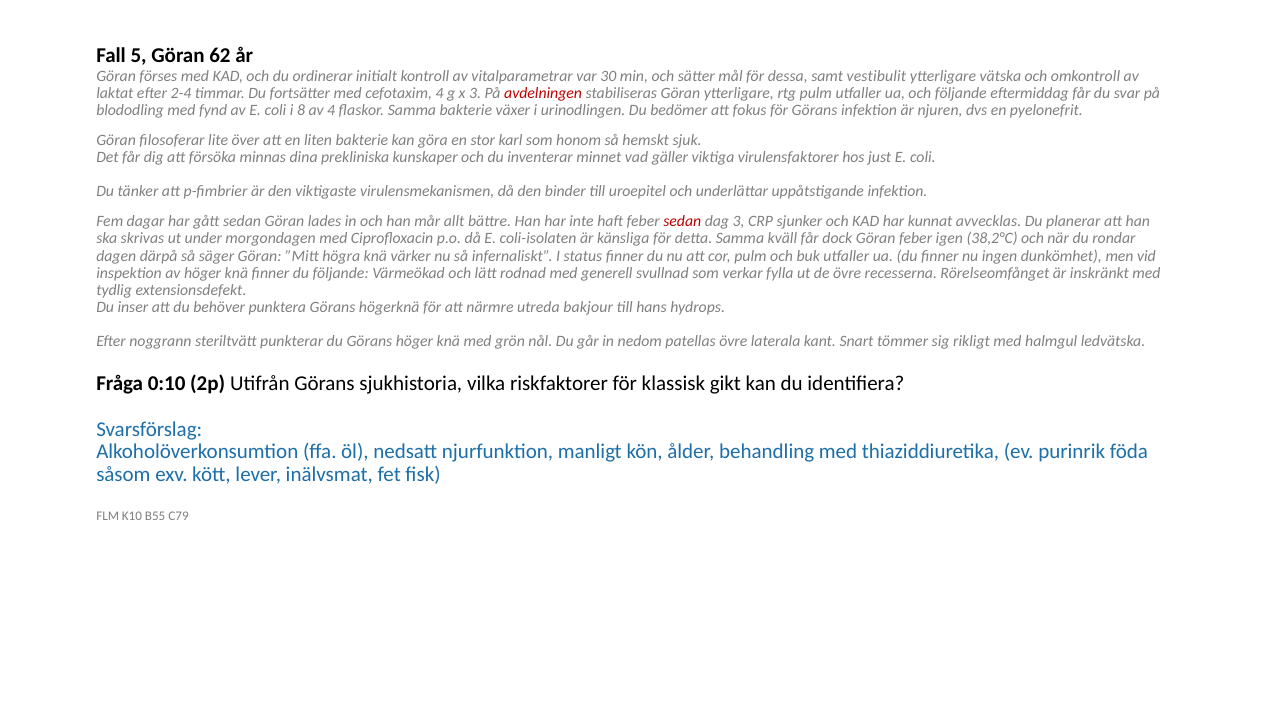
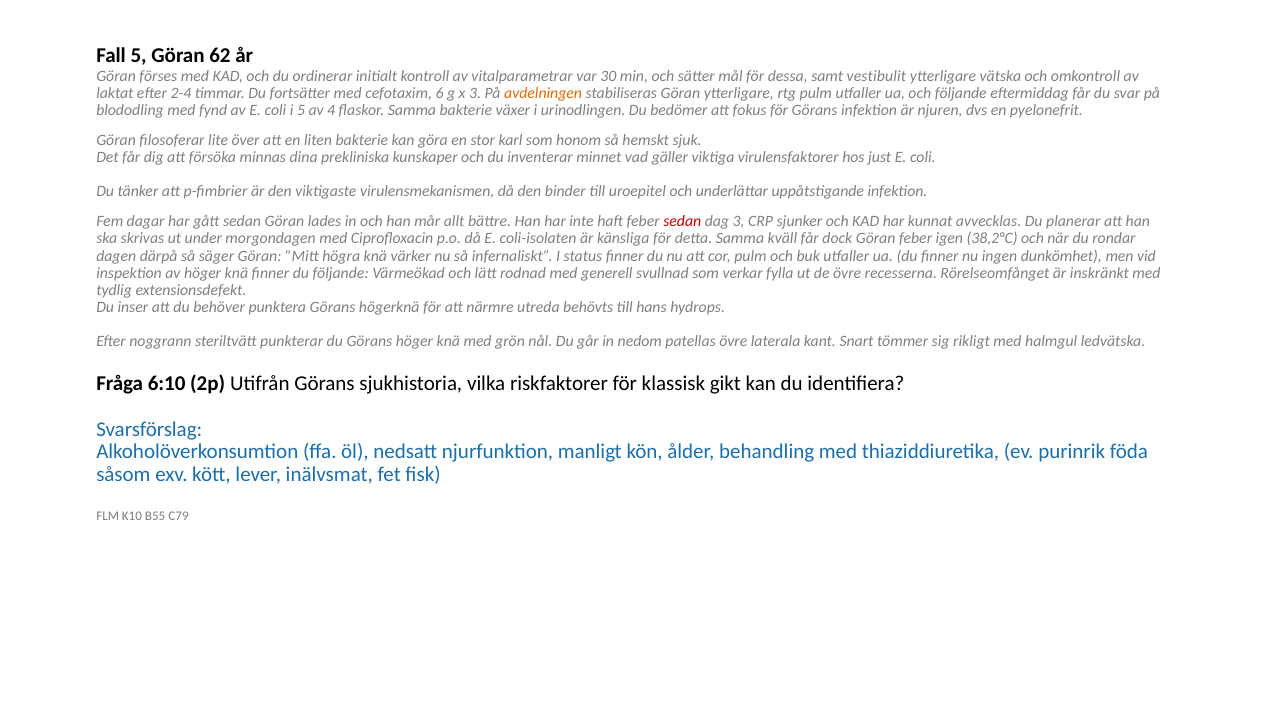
cefotaxim 4: 4 -> 6
avdelningen colour: red -> orange
i 8: 8 -> 5
bakjour: bakjour -> behövts
0:10: 0:10 -> 6:10
